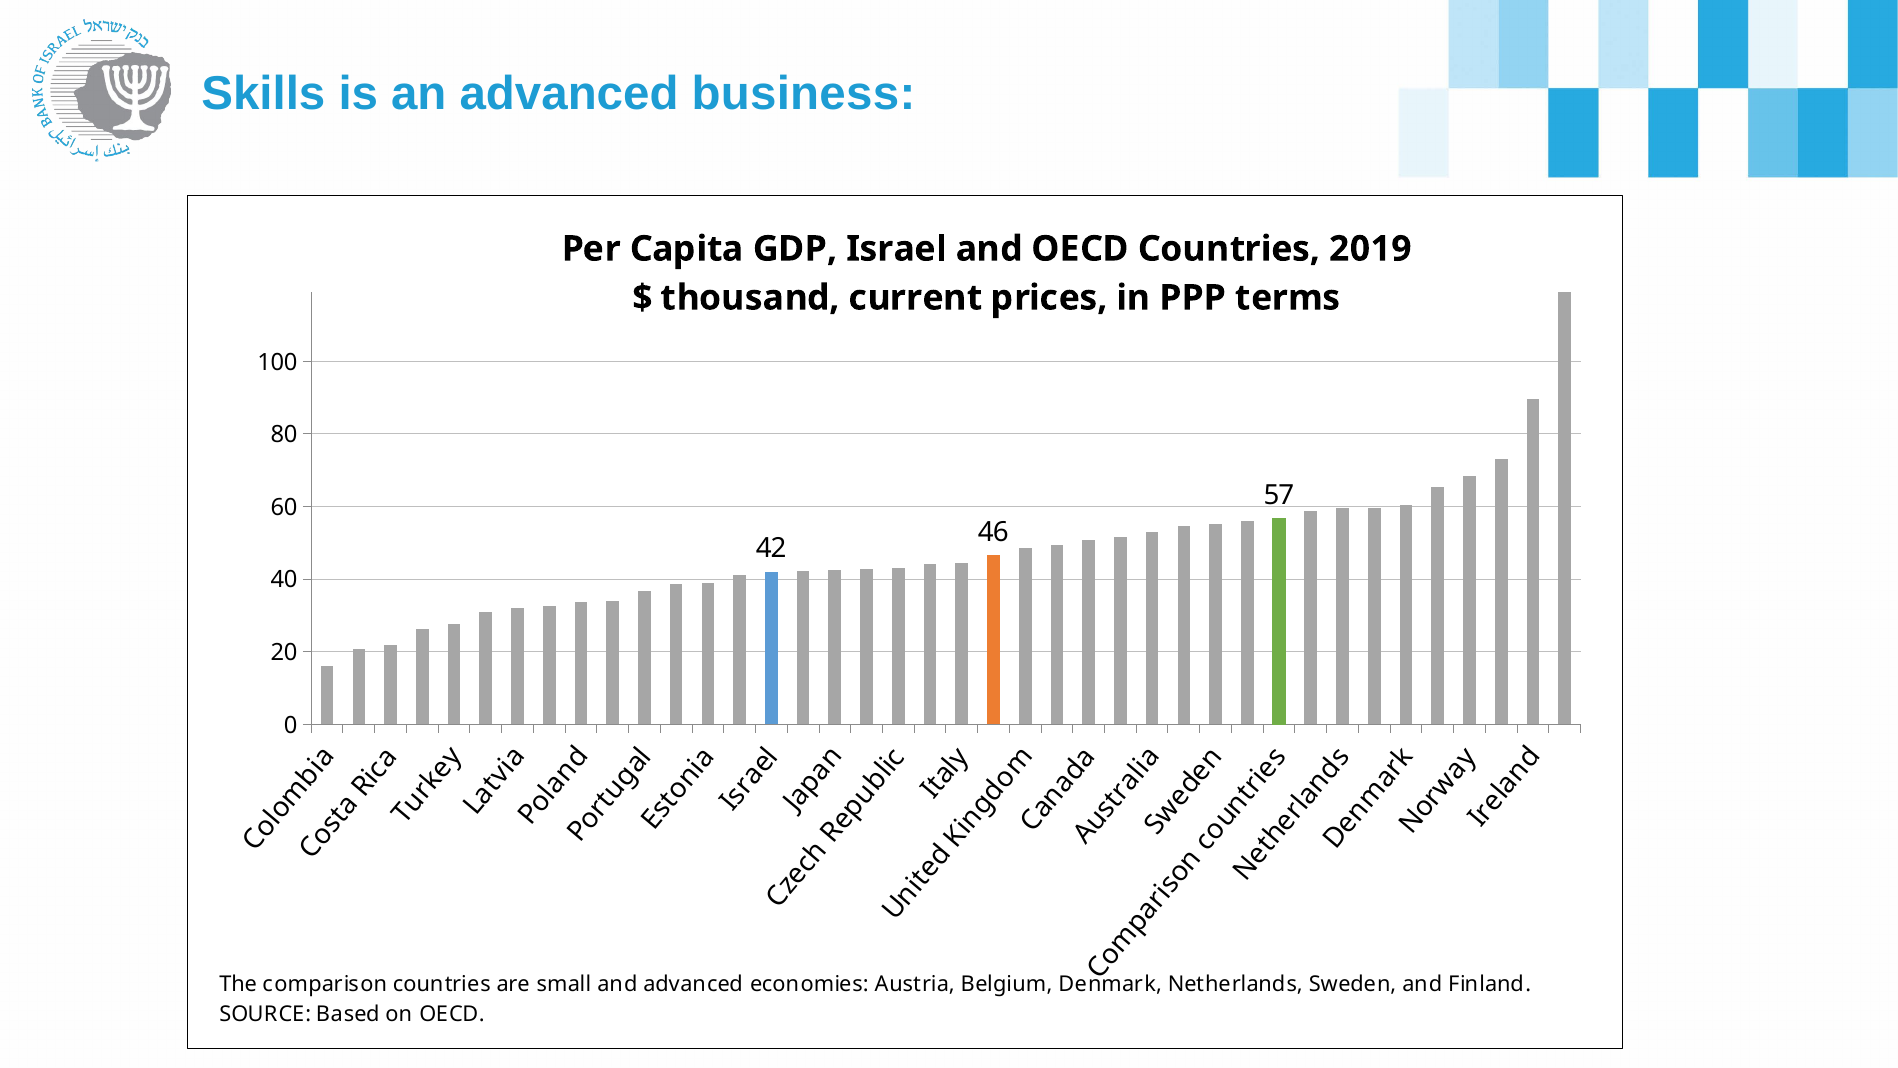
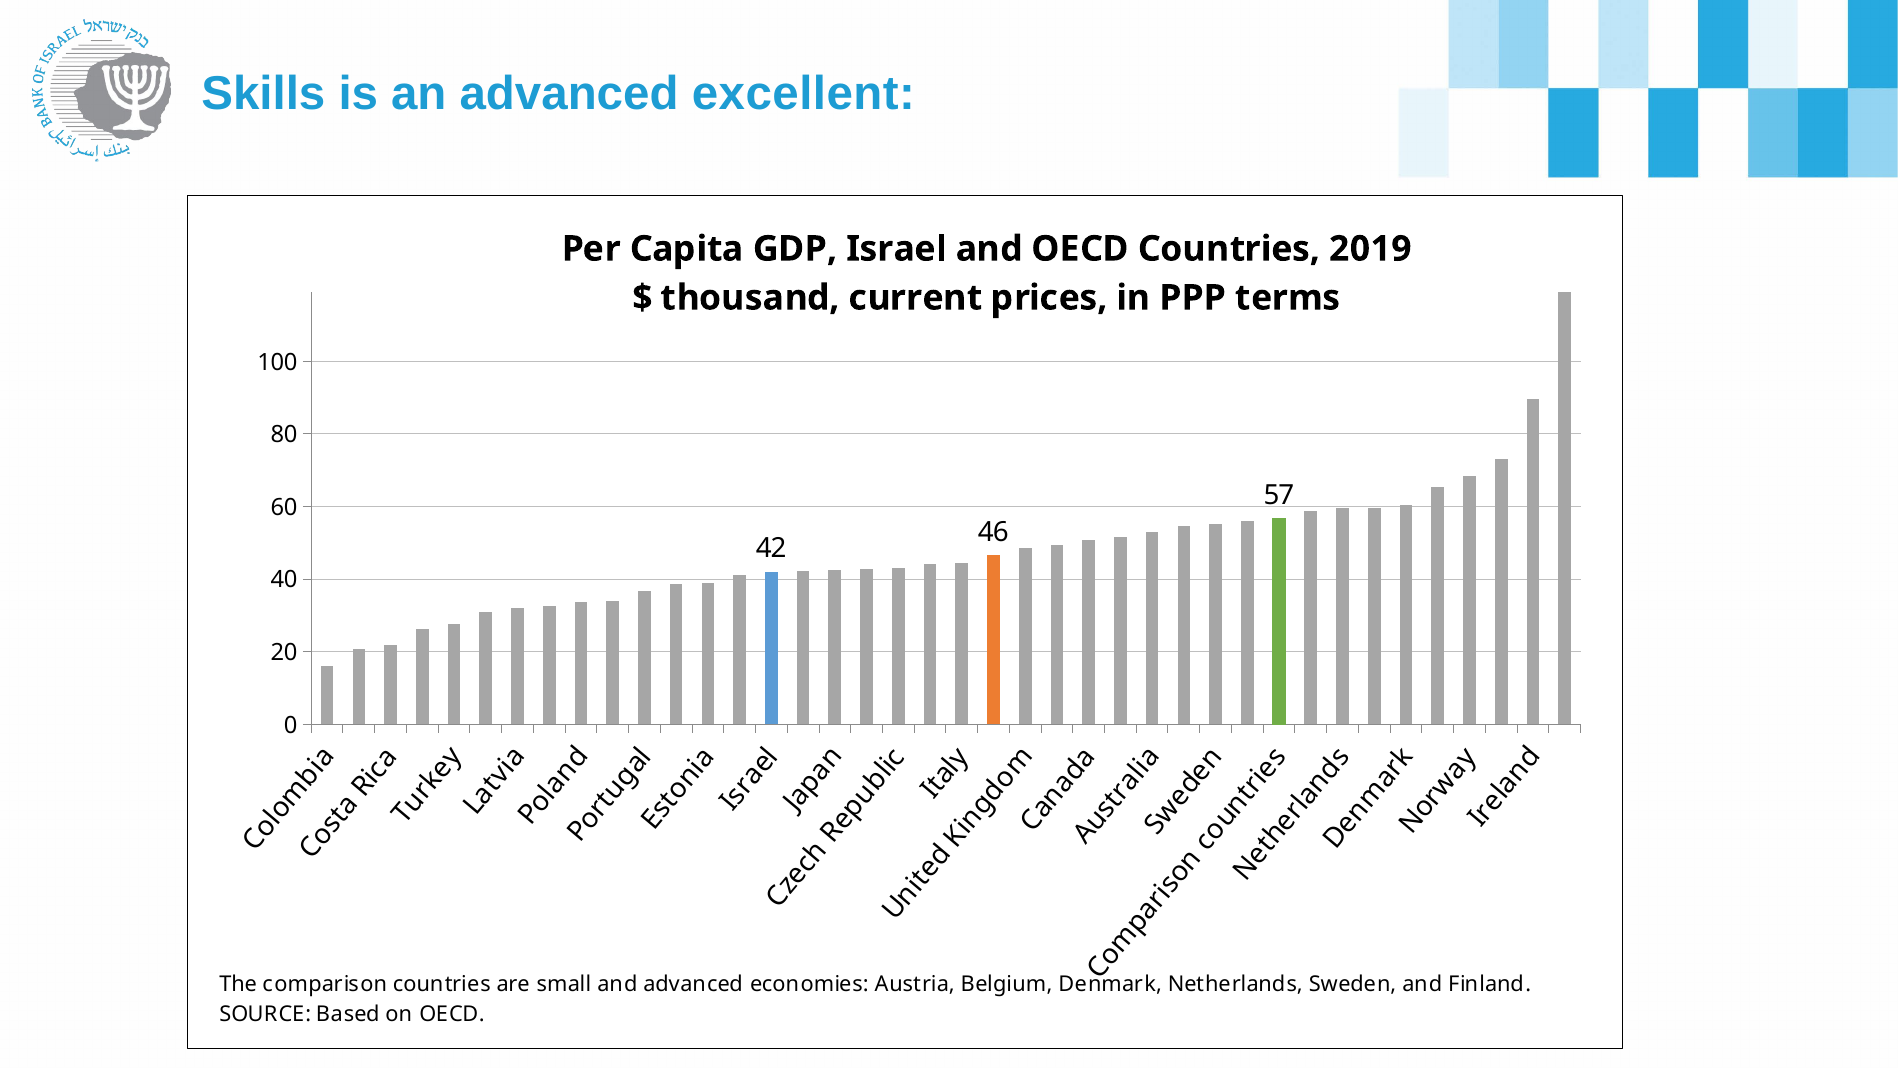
business: business -> excellent
